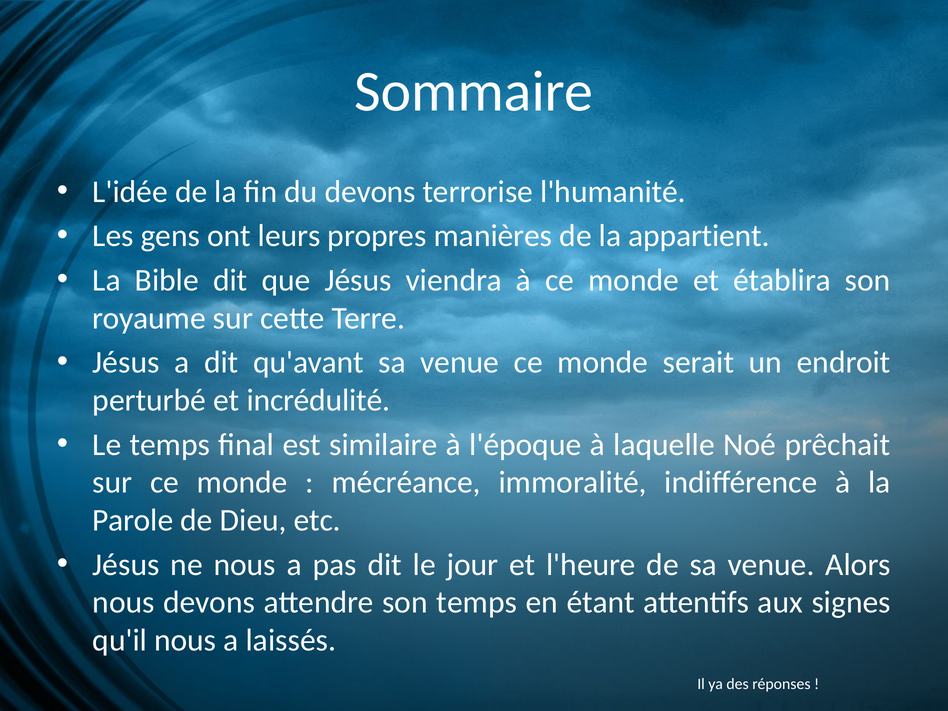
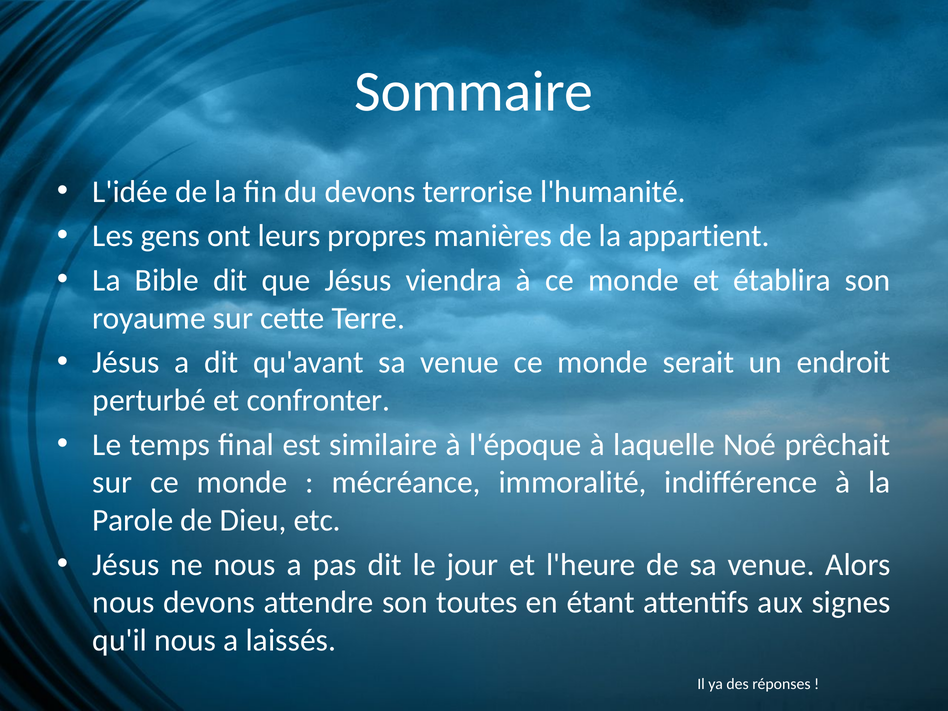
incrédulité: incrédulité -> confronter
son temps: temps -> toutes
